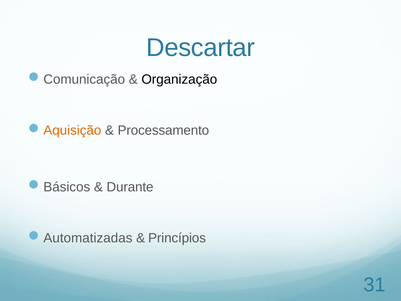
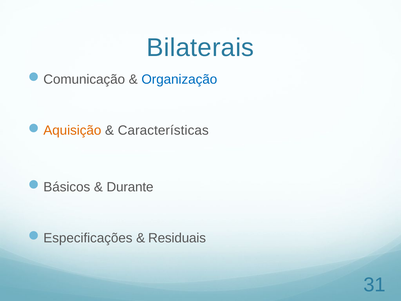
Descartar: Descartar -> Bilaterais
Organização colour: black -> blue
Processamento: Processamento -> Características
Automatizadas: Automatizadas -> Especificações
Princípios: Princípios -> Residuais
